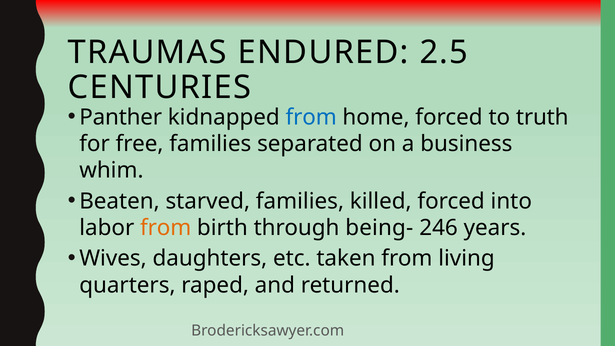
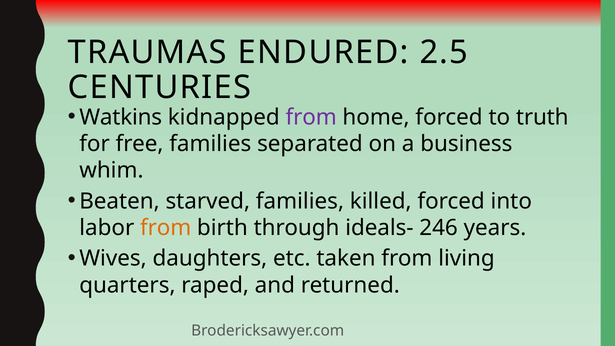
Panther: Panther -> Watkins
from at (311, 117) colour: blue -> purple
being-: being- -> ideals-
